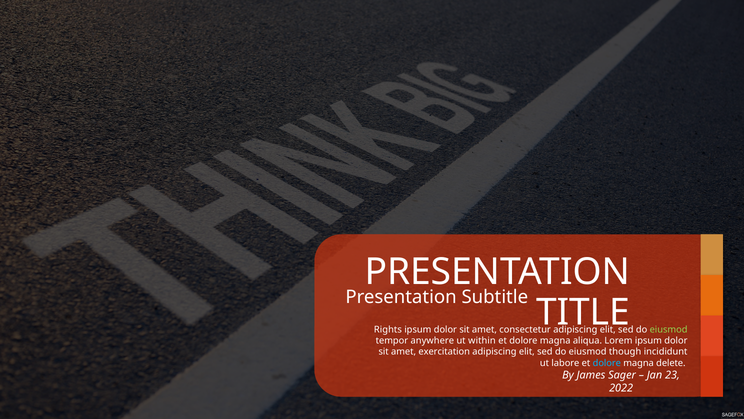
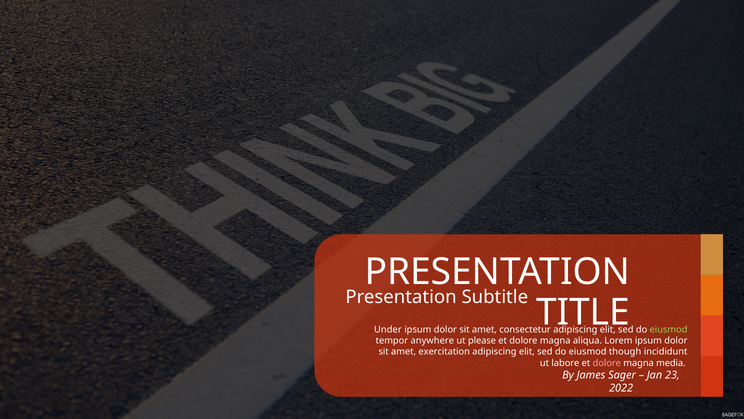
Rights: Rights -> Under
within: within -> please
dolore at (607, 363) colour: light blue -> pink
delete: delete -> media
